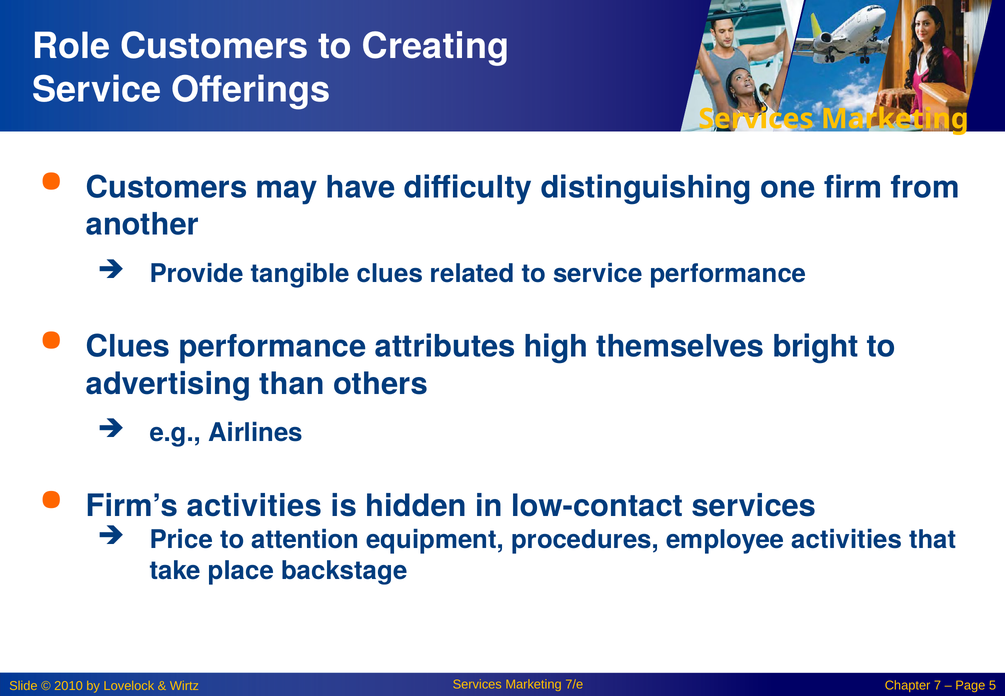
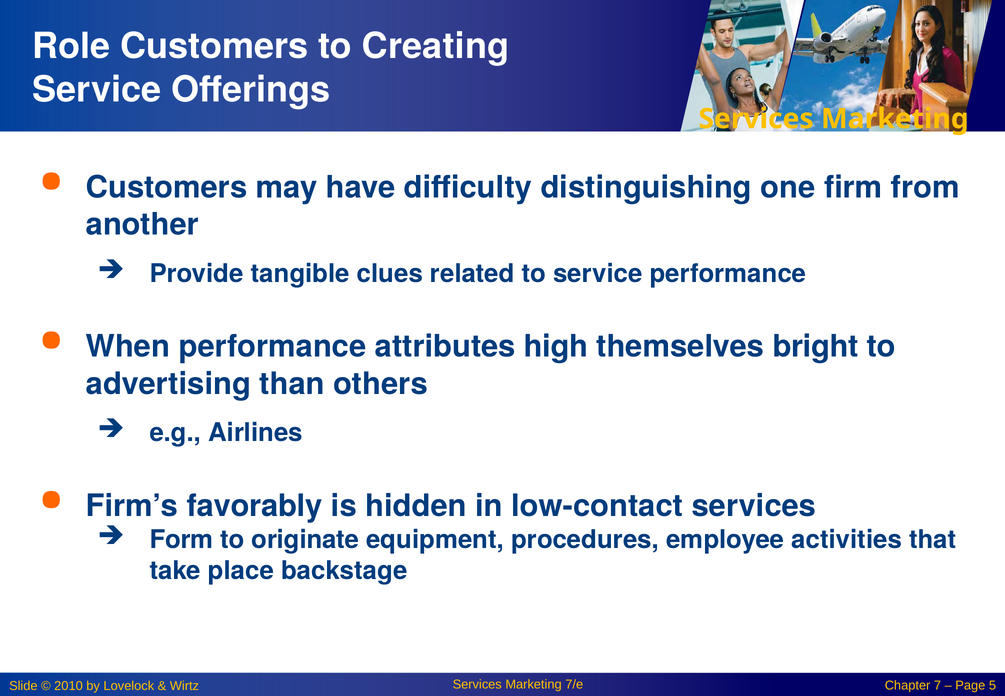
Clues at (128, 347): Clues -> When
Firm’s activities: activities -> favorably
Price: Price -> Form
attention: attention -> originate
